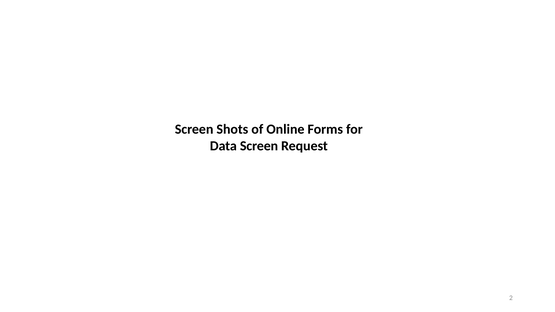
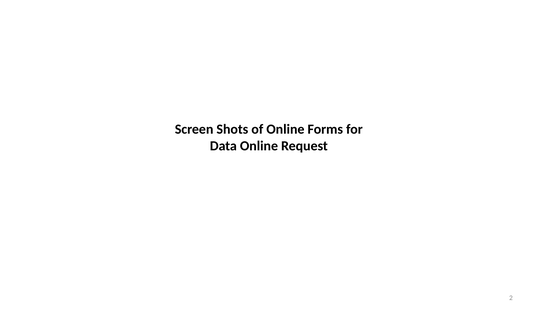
Data Screen: Screen -> Online
